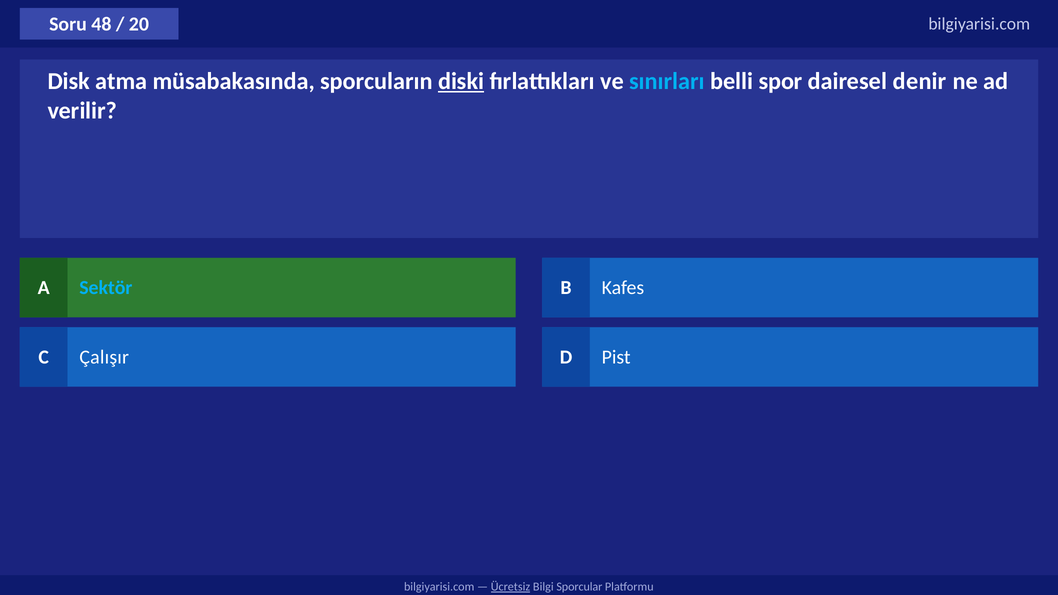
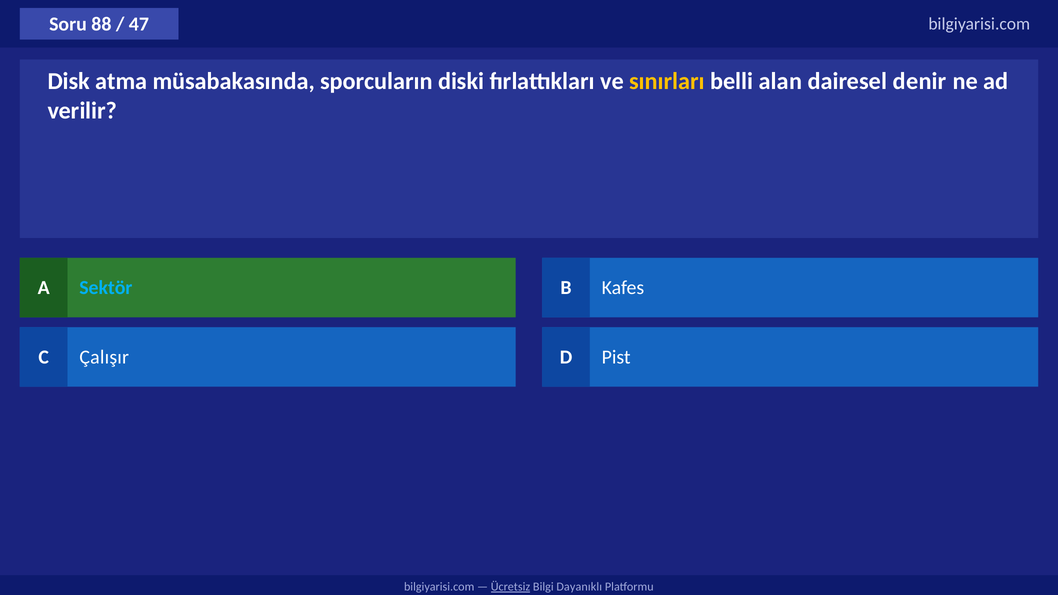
48: 48 -> 88
20: 20 -> 47
diski underline: present -> none
sınırları colour: light blue -> yellow
spor: spor -> alan
Sporcular: Sporcular -> Dayanıklı
